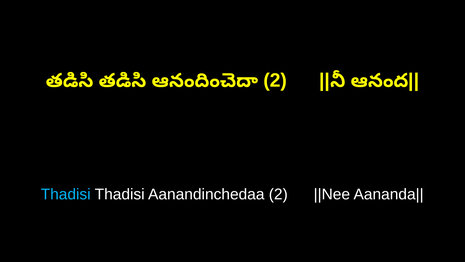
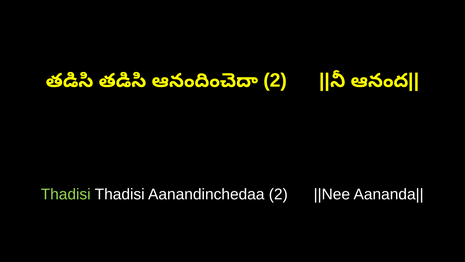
Thadisi at (66, 194) colour: light blue -> light green
